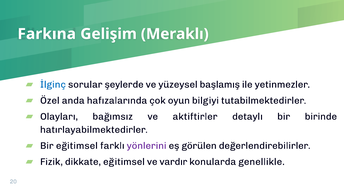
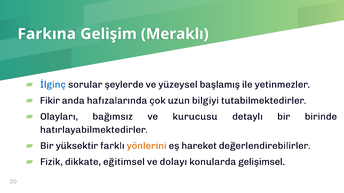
Özel: Özel -> Fikir
oyun: oyun -> uzun
aktiftirler: aktiftirler -> kurucusu
Bir eğitimsel: eğitimsel -> yüksektir
yönlerini colour: purple -> orange
görülen: görülen -> hareket
vardır: vardır -> dolayı
genellikle: genellikle -> gelişimsel
